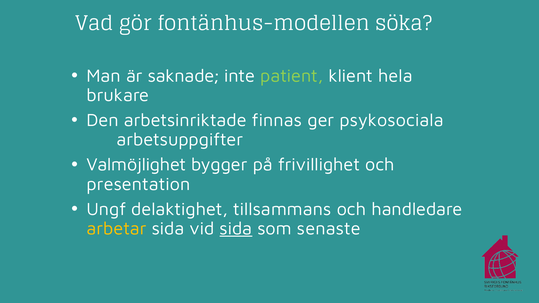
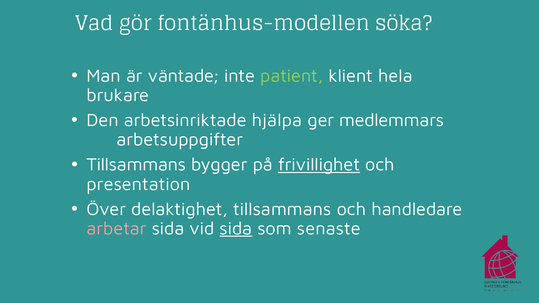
saknade: saknade -> väntade
finnas: finnas -> hjälpa
psykosociala: psykosociala -> medlemmars
Valmöjlighet at (136, 165): Valmöjlighet -> Tillsammans
frivillighet underline: none -> present
Ungf: Ungf -> Över
arbetar colour: yellow -> pink
